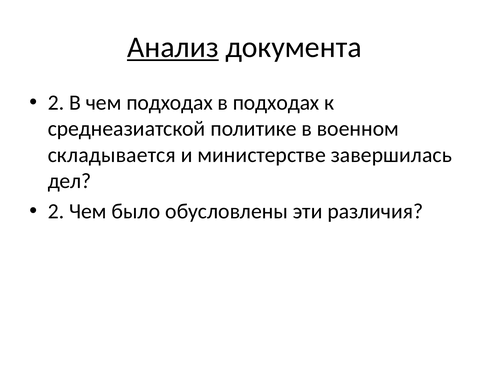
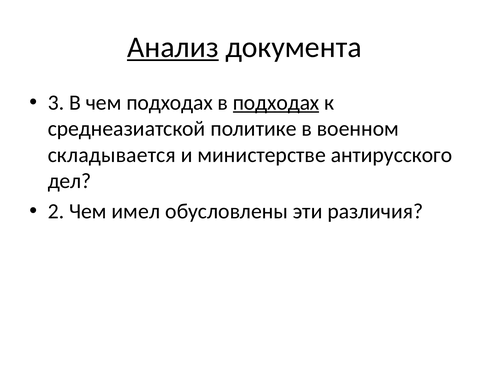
2 at (56, 103): 2 -> 3
подходах at (276, 103) underline: none -> present
завершилась: завершилась -> антирусского
было: было -> имел
